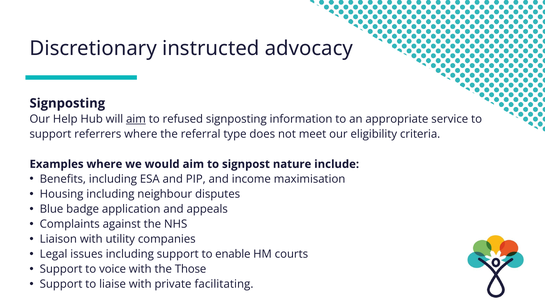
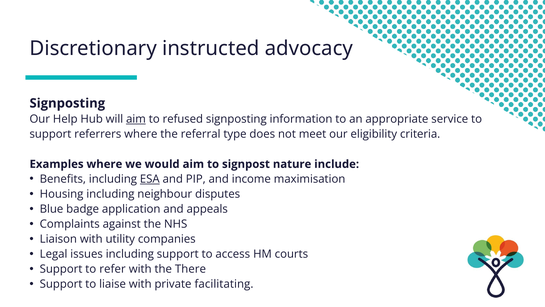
ESA underline: none -> present
enable: enable -> access
voice: voice -> refer
Those: Those -> There
